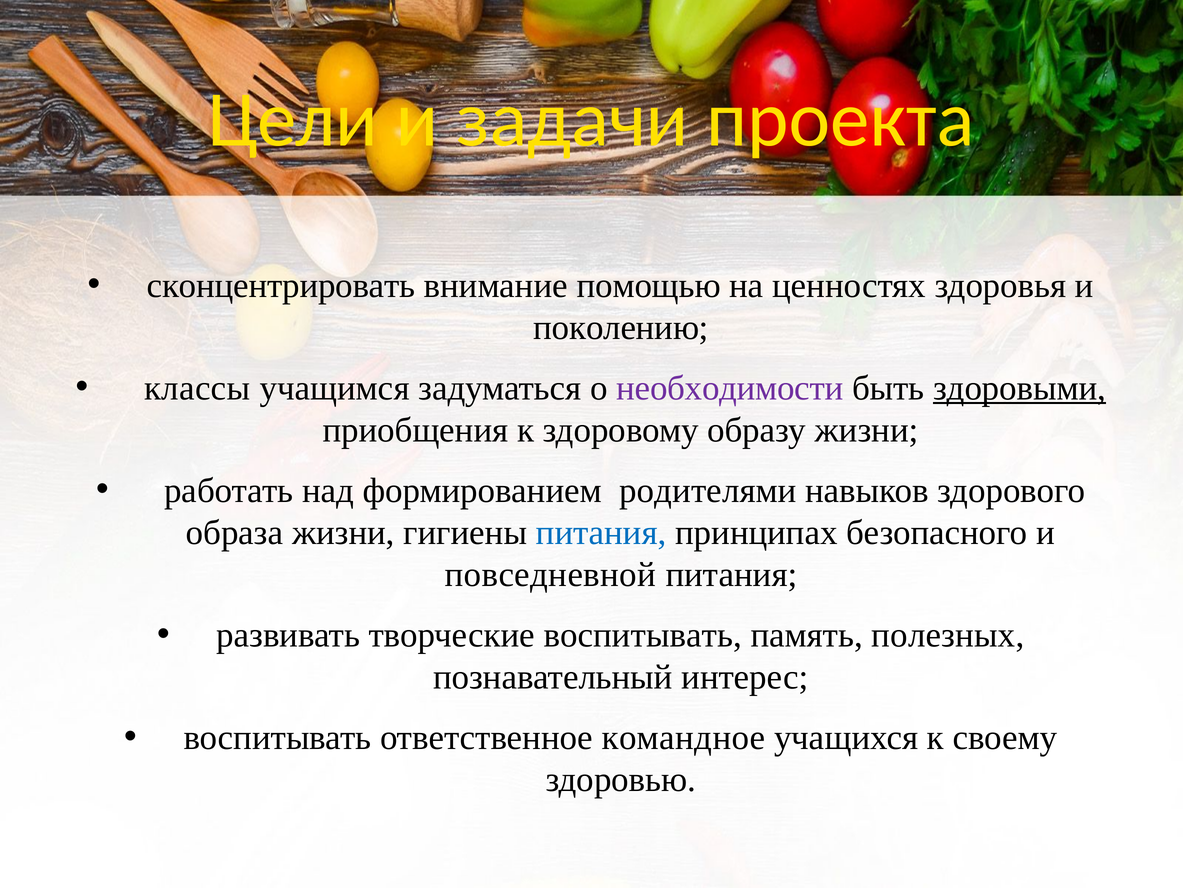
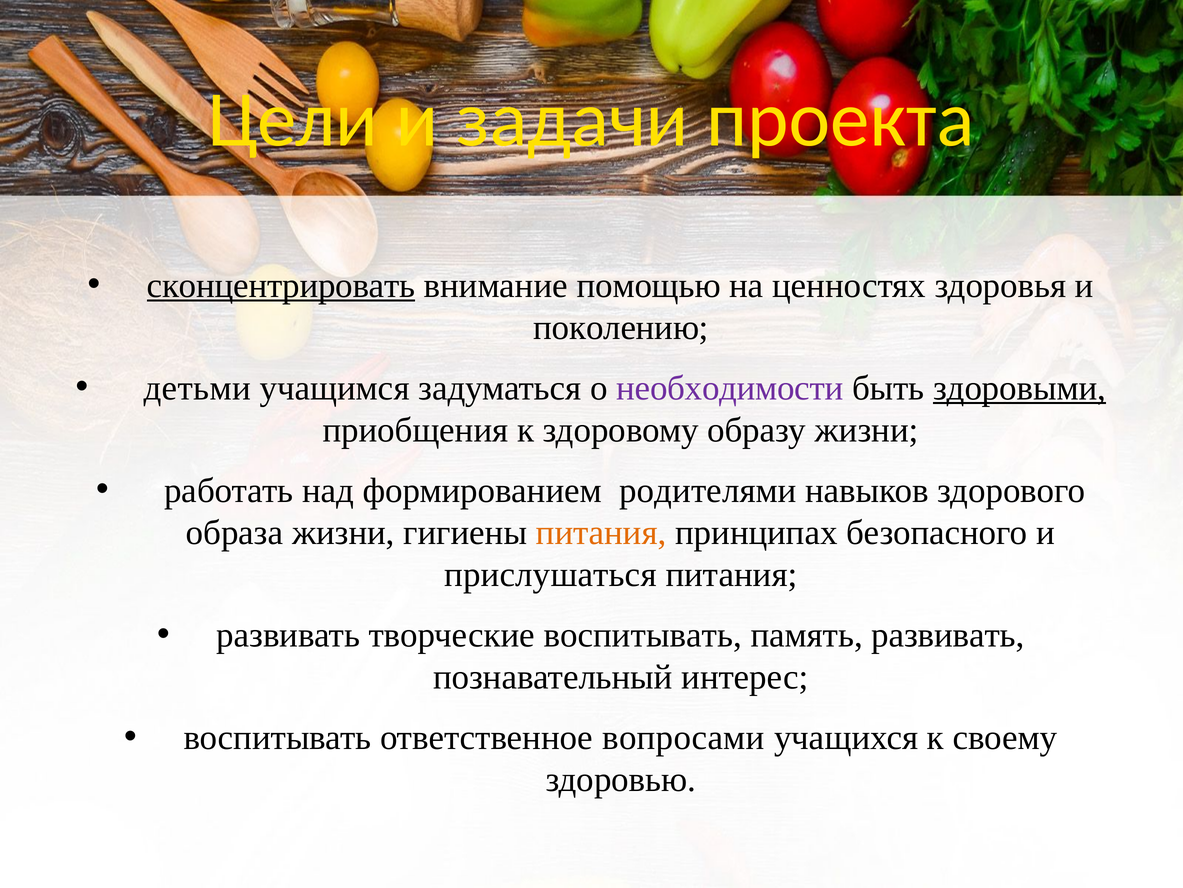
сконцентрировать underline: none -> present
классы: классы -> детьми
питания at (601, 532) colour: blue -> orange
повседневной: повседневной -> прислушаться
память полезных: полезных -> развивать
командное: командное -> вопросами
